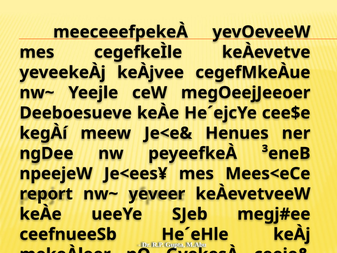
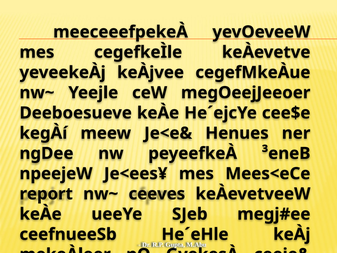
nw~ yeveer: yeveer -> ceeves
